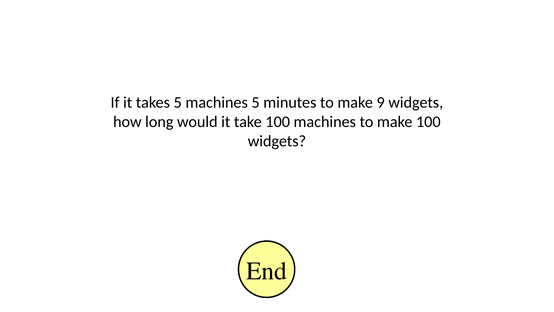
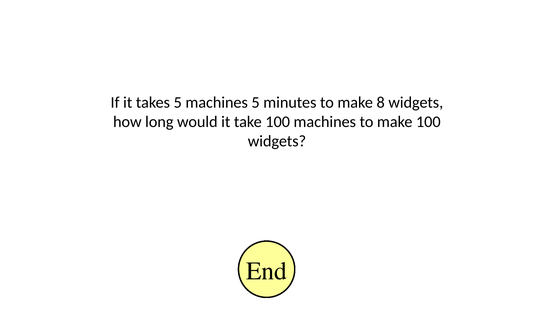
9: 9 -> 8
